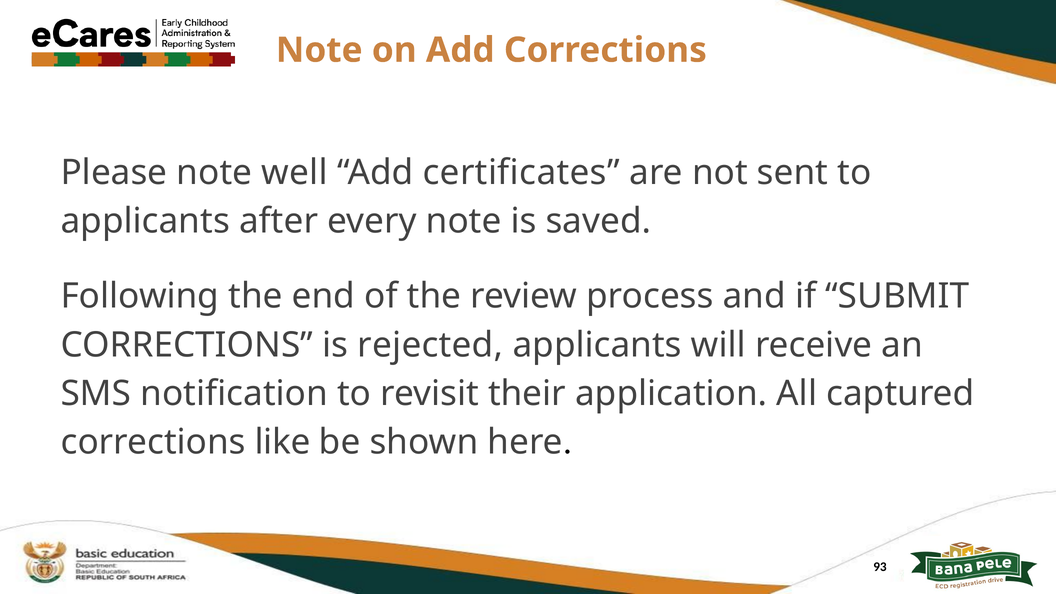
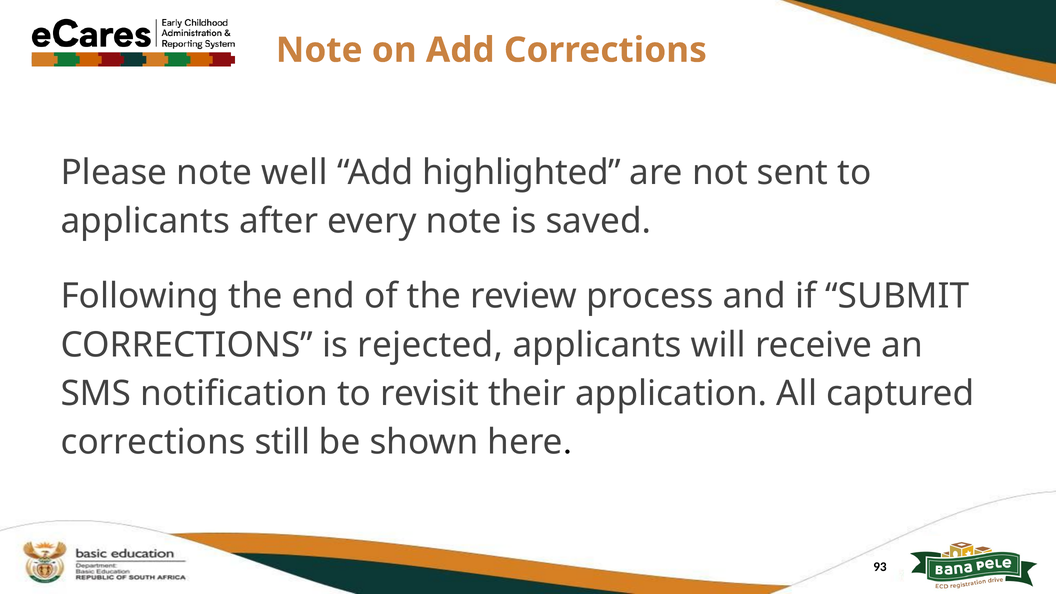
certificates: certificates -> highlighted
like: like -> still
